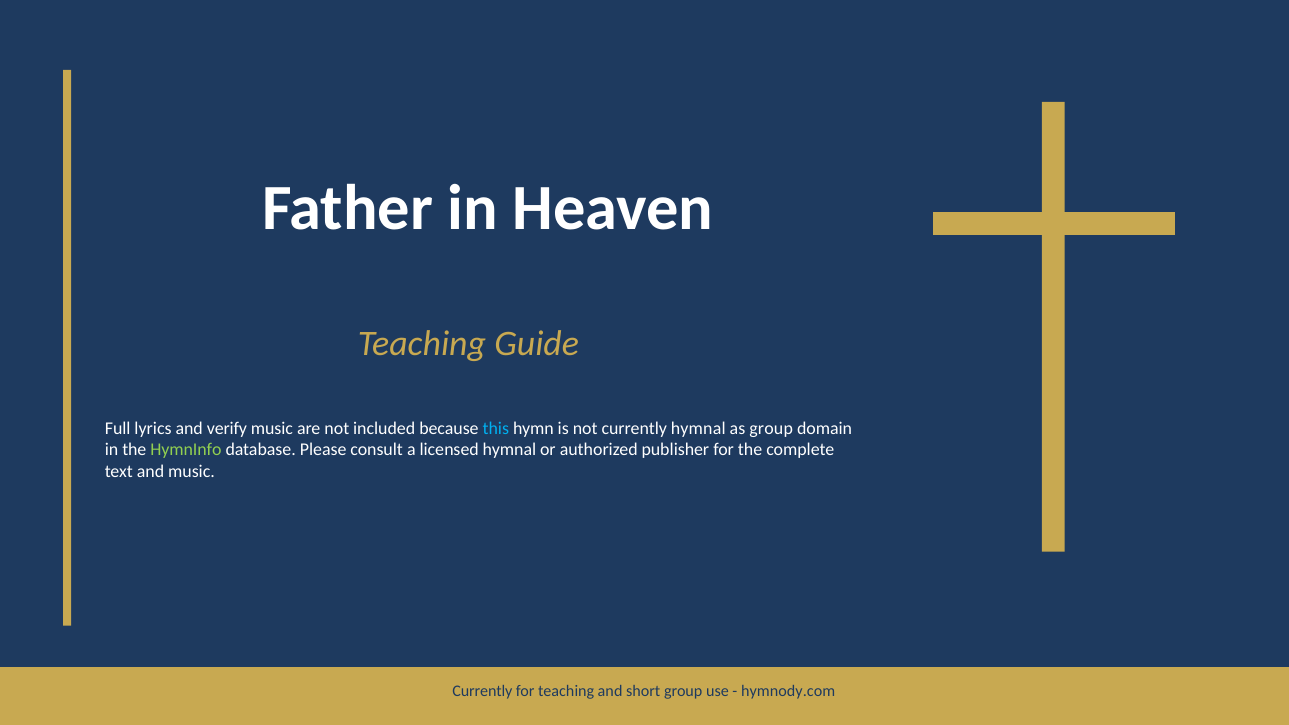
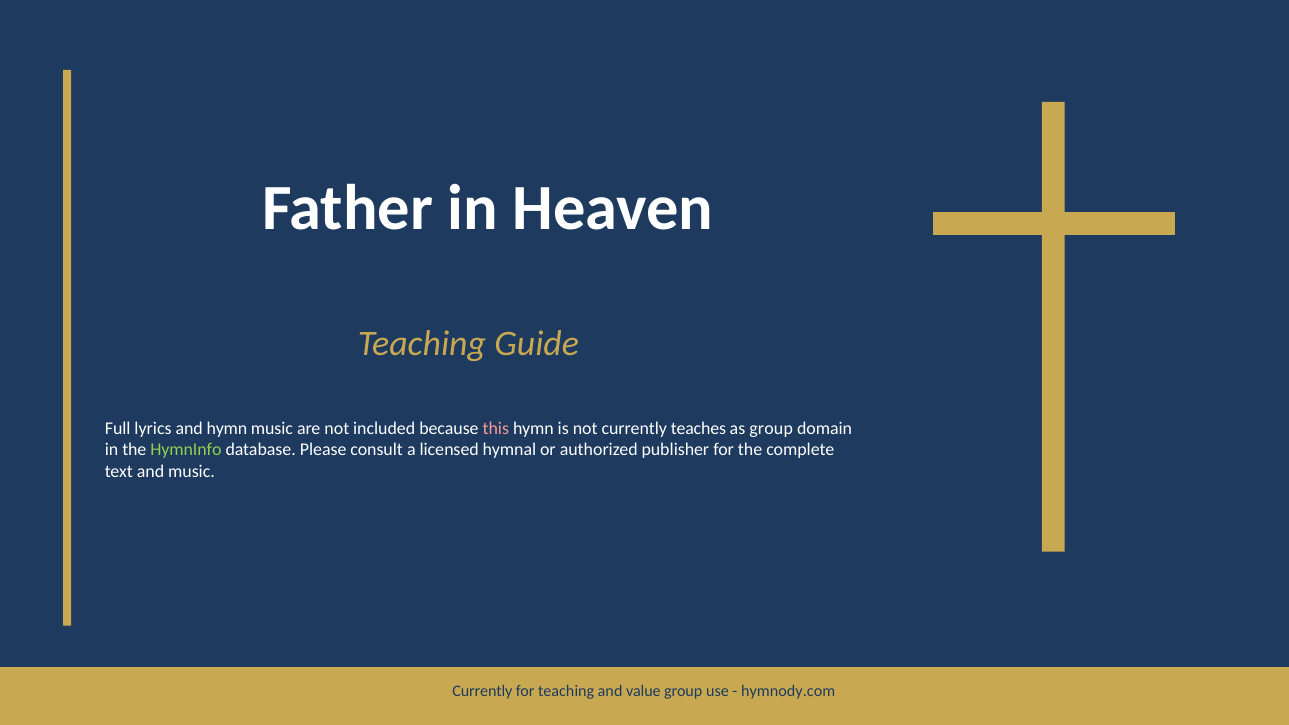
and verify: verify -> hymn
this colour: light blue -> pink
currently hymnal: hymnal -> teaches
short: short -> value
